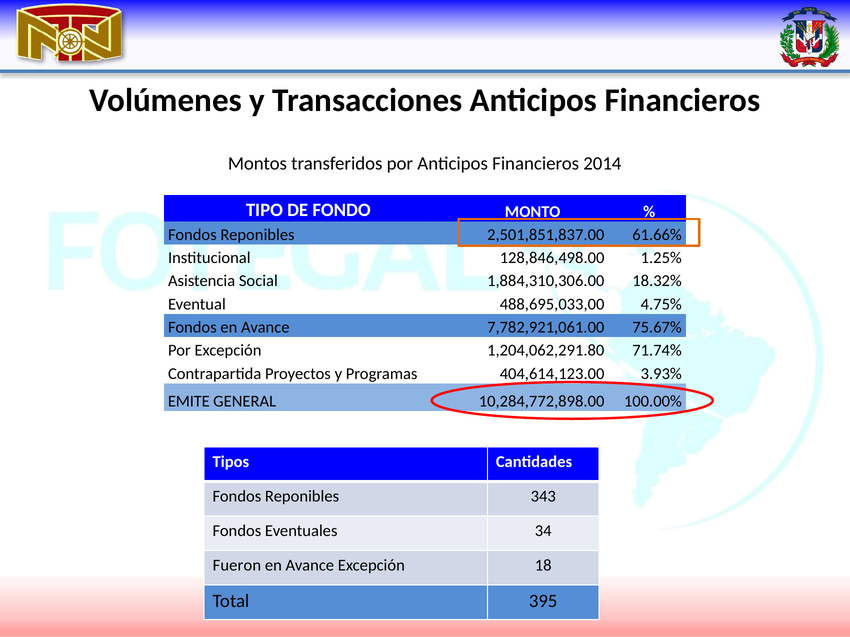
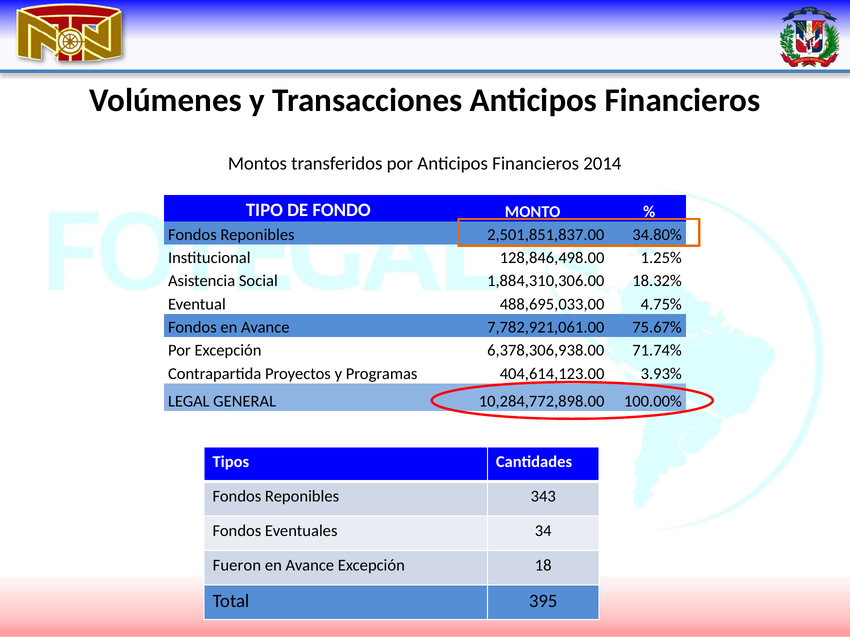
61.66%: 61.66% -> 34.80%
1,204,062,291.80: 1,204,062,291.80 -> 6,378,306,938.00
EMITE: EMITE -> LEGAL
